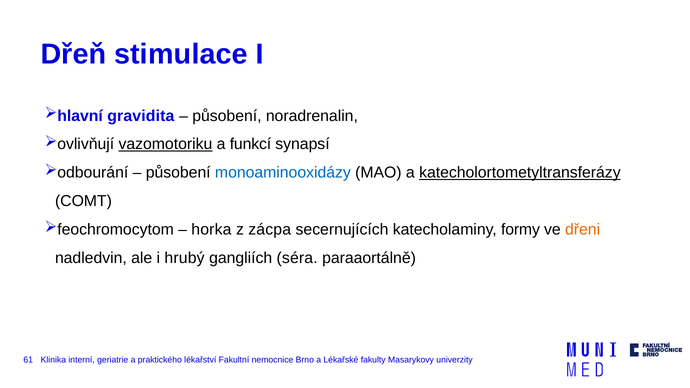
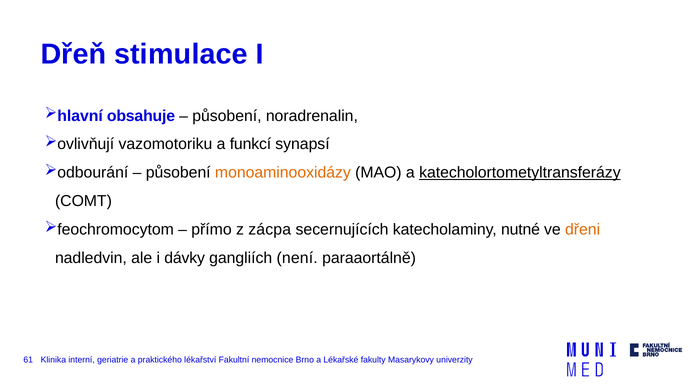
gravidita: gravidita -> obsahuje
vazomotoriku underline: present -> none
monoaminooxidázy colour: blue -> orange
horka: horka -> přímo
formy: formy -> nutné
hrubý: hrubý -> dávky
séra: séra -> není
